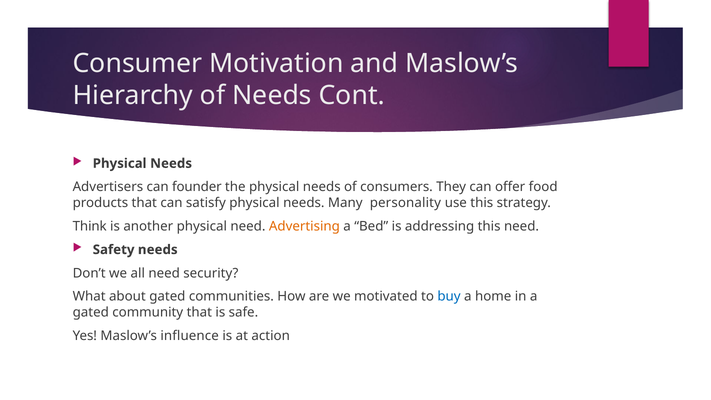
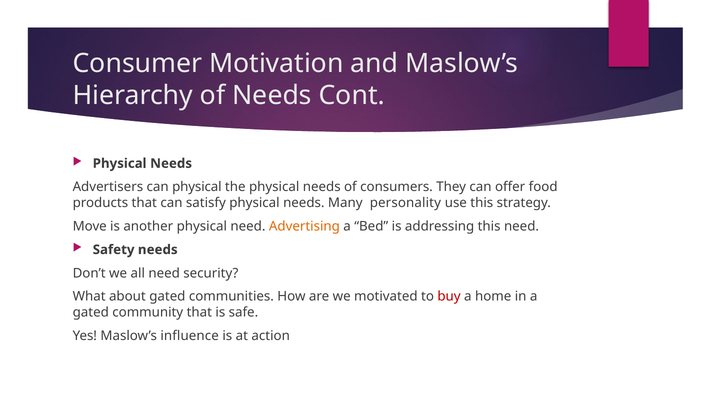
can founder: founder -> physical
Think: Think -> Move
buy colour: blue -> red
